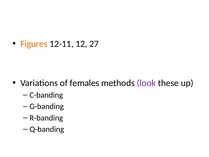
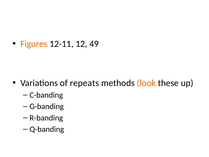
27: 27 -> 49
females: females -> repeats
look colour: purple -> orange
